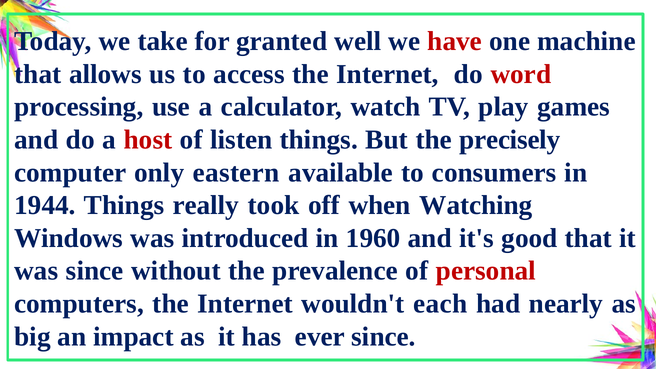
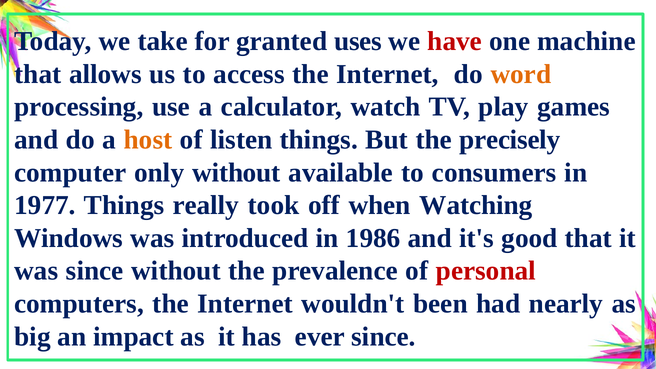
well: well -> uses
word colour: red -> orange
host colour: red -> orange
only eastern: eastern -> without
1944: 1944 -> 1977
1960: 1960 -> 1986
each: each -> been
